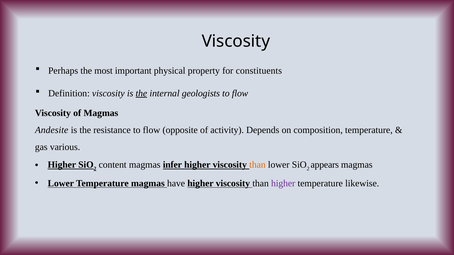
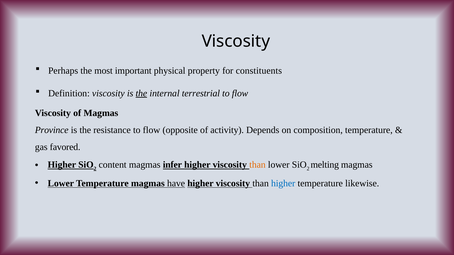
geologists: geologists -> terrestrial
Andesite: Andesite -> Province
various: various -> favored
appears: appears -> melting
have underline: none -> present
higher at (283, 184) colour: purple -> blue
